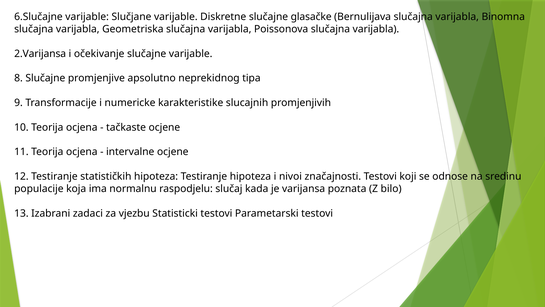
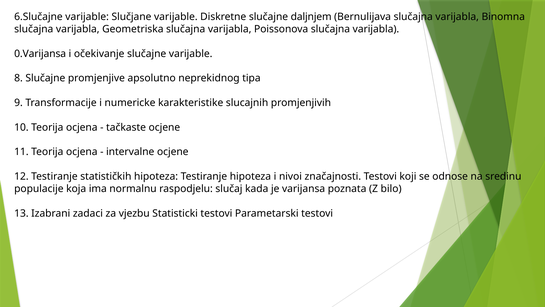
glasačke: glasačke -> daljnjem
2.Varijansa: 2.Varijansa -> 0.Varijansa
